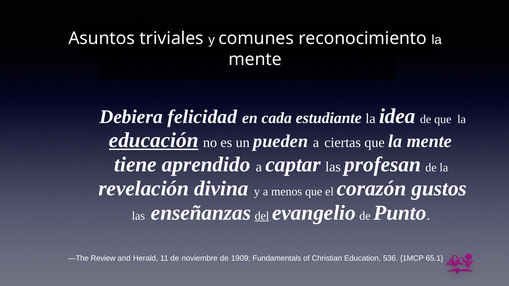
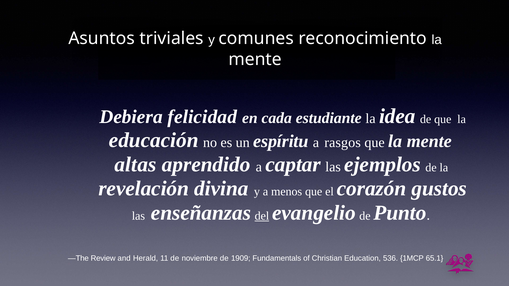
educación underline: present -> none
pueden: pueden -> espíritu
ciertas: ciertas -> rasgos
tiene: tiene -> altas
profesan: profesan -> ejemplos
